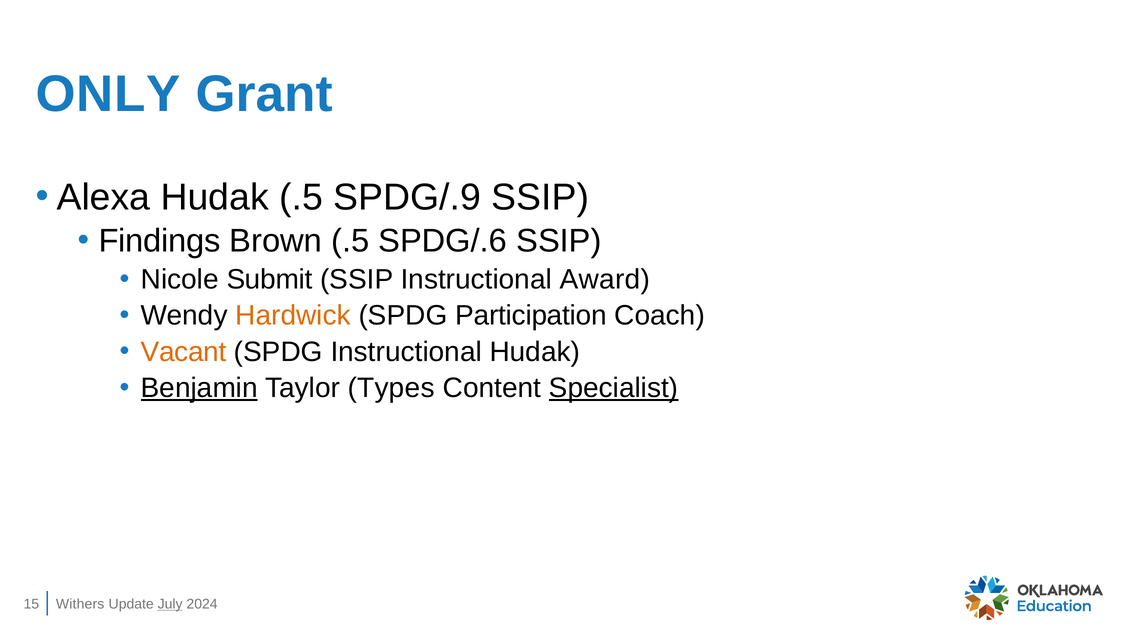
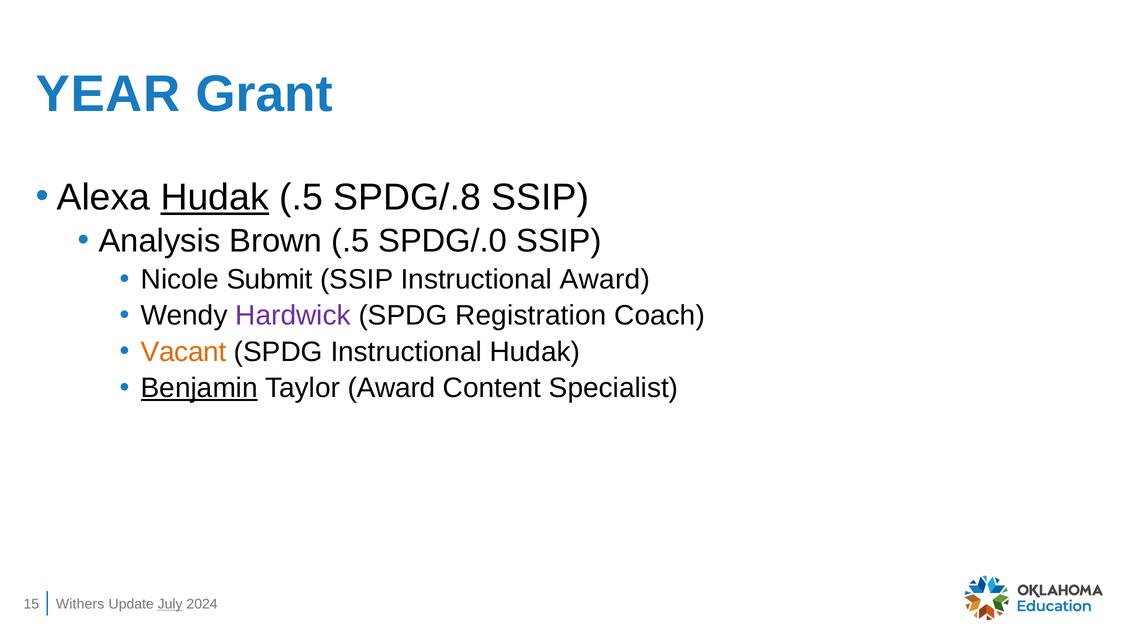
ONLY: ONLY -> YEAR
Hudak at (215, 197) underline: none -> present
SPDG/.9: SPDG/.9 -> SPDG/.8
Findings: Findings -> Analysis
SPDG/.6: SPDG/.6 -> SPDG/.0
Hardwick colour: orange -> purple
Participation: Participation -> Registration
Taylor Types: Types -> Award
Specialist underline: present -> none
